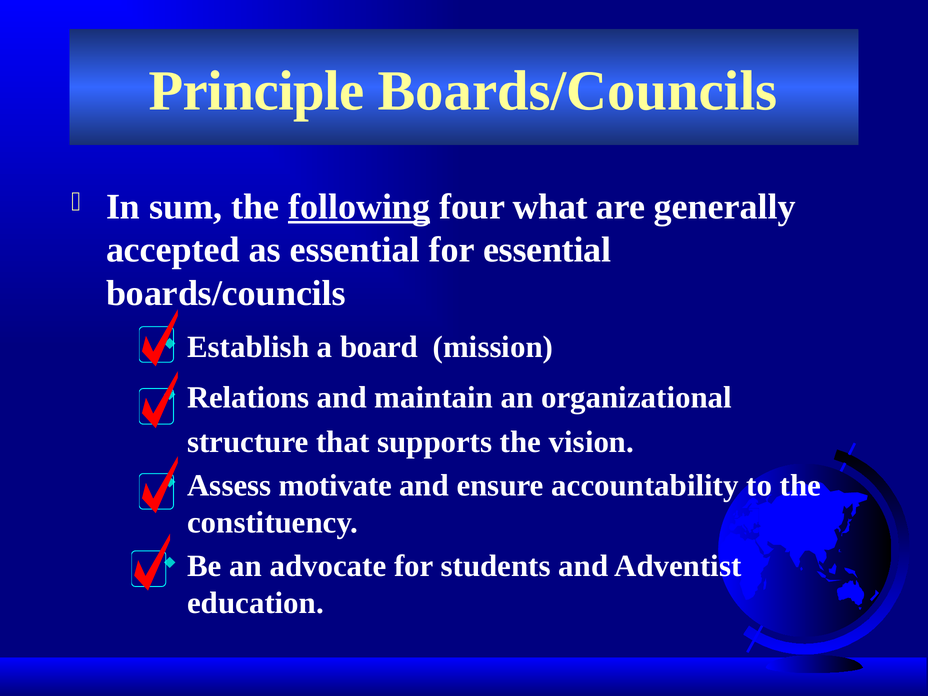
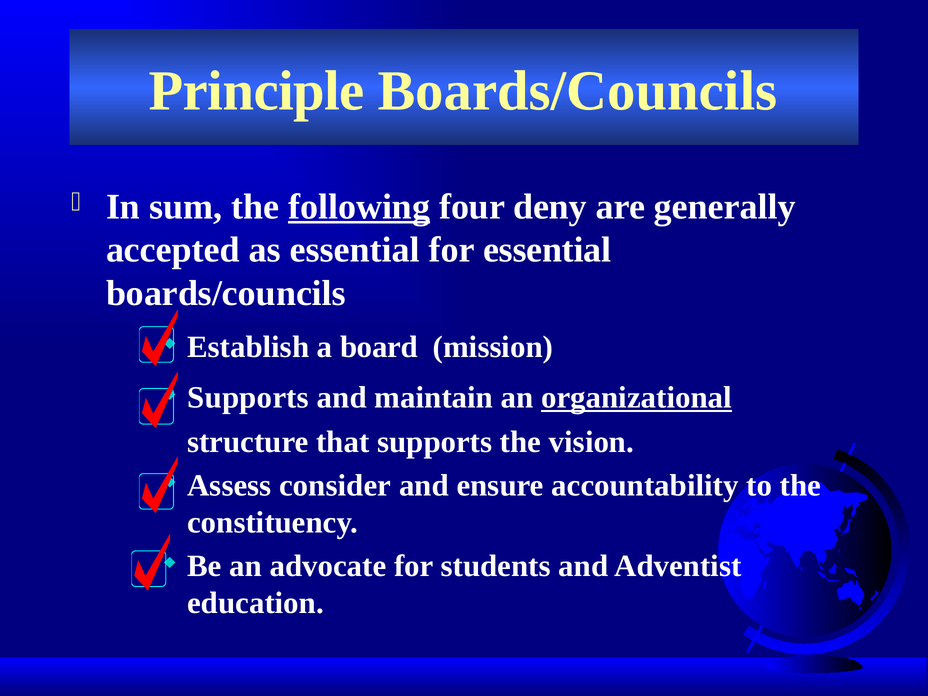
what: what -> deny
Relations at (248, 398): Relations -> Supports
organizational underline: none -> present
motivate: motivate -> consider
